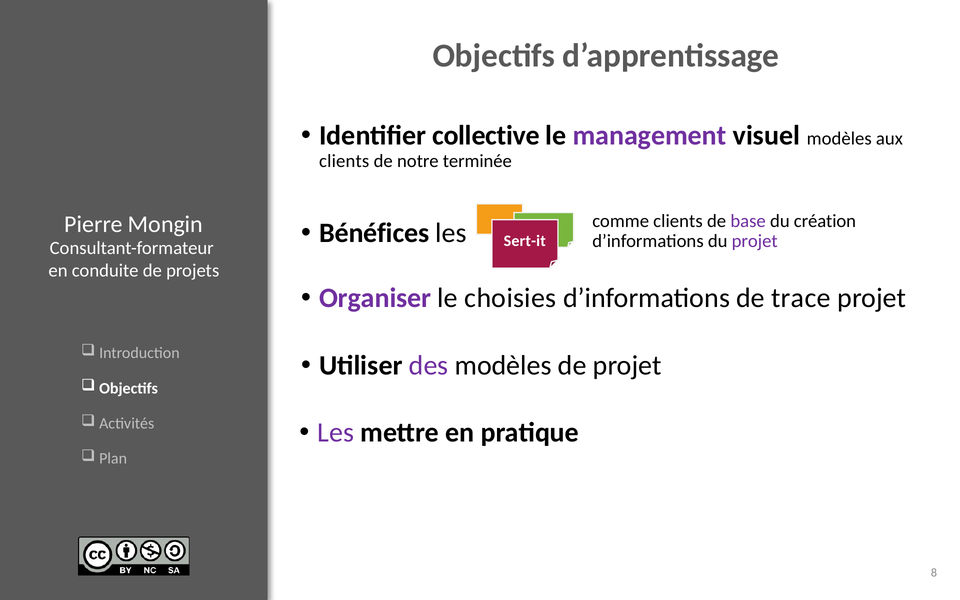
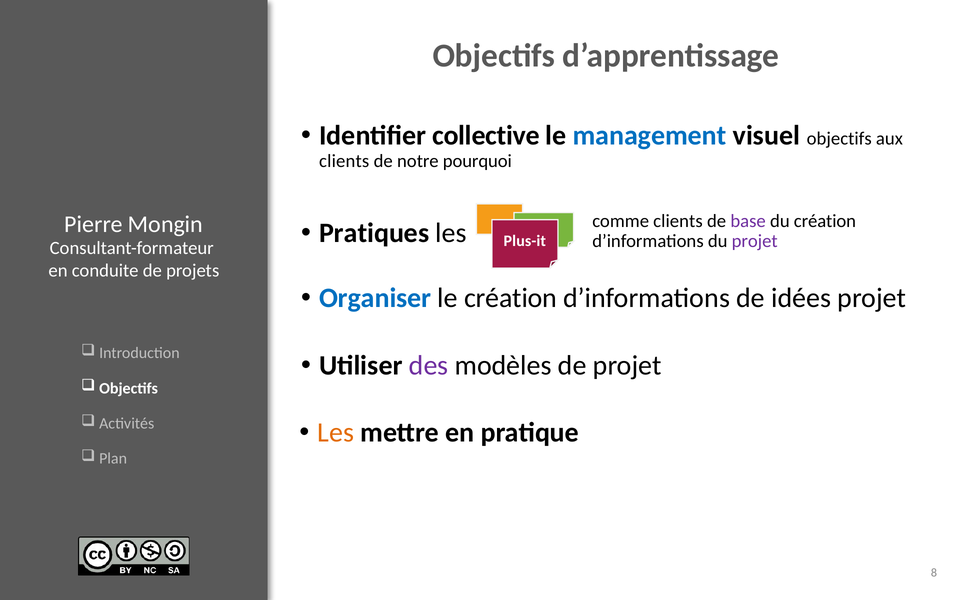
management colour: purple -> blue
visuel modèles: modèles -> objectifs
terminée: terminée -> pourquoi
Bénéfices: Bénéfices -> Pratiques
Sert-it: Sert-it -> Plus-it
Organiser colour: purple -> blue
le choisies: choisies -> création
trace: trace -> idées
Les at (336, 433) colour: purple -> orange
